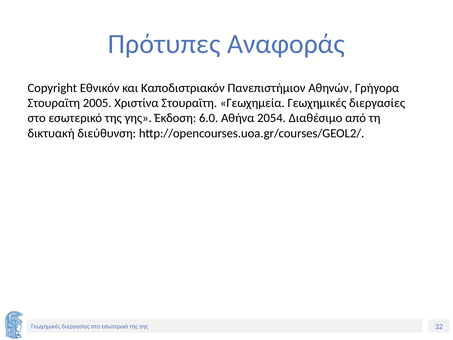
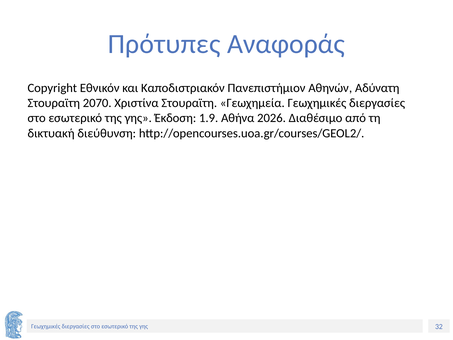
Γρήγορα: Γρήγορα -> Αδύνατη
2005: 2005 -> 2070
6.0: 6.0 -> 1.9
2054: 2054 -> 2026
